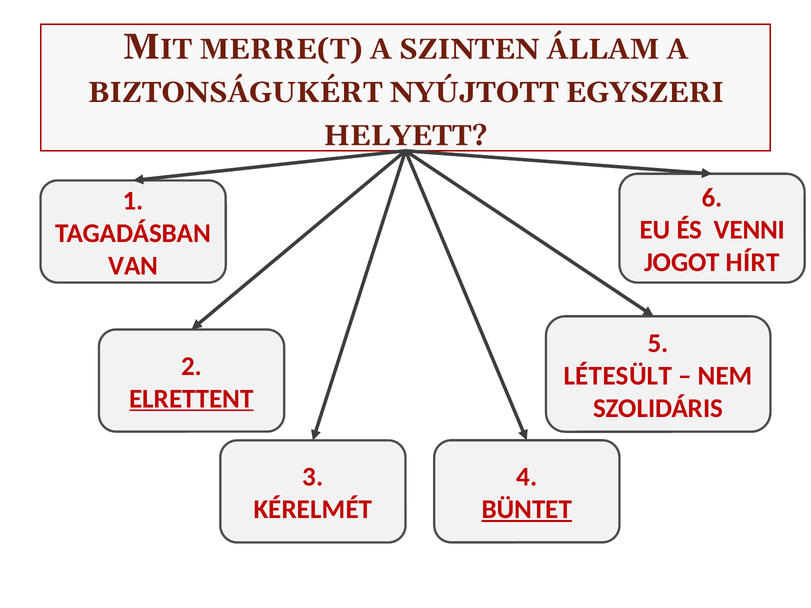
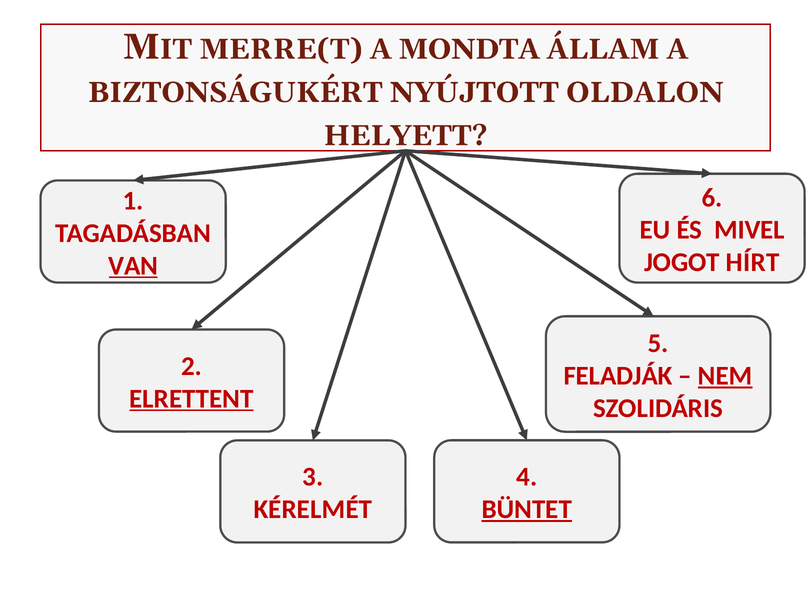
SZINTEN: SZINTEN -> MONDTA
EGYSZERI: EGYSZERI -> OLDALON
VENNI: VENNI -> MIVEL
VAN underline: none -> present
LÉTESÜLT: LÉTESÜLT -> FELADJÁK
NEM underline: none -> present
